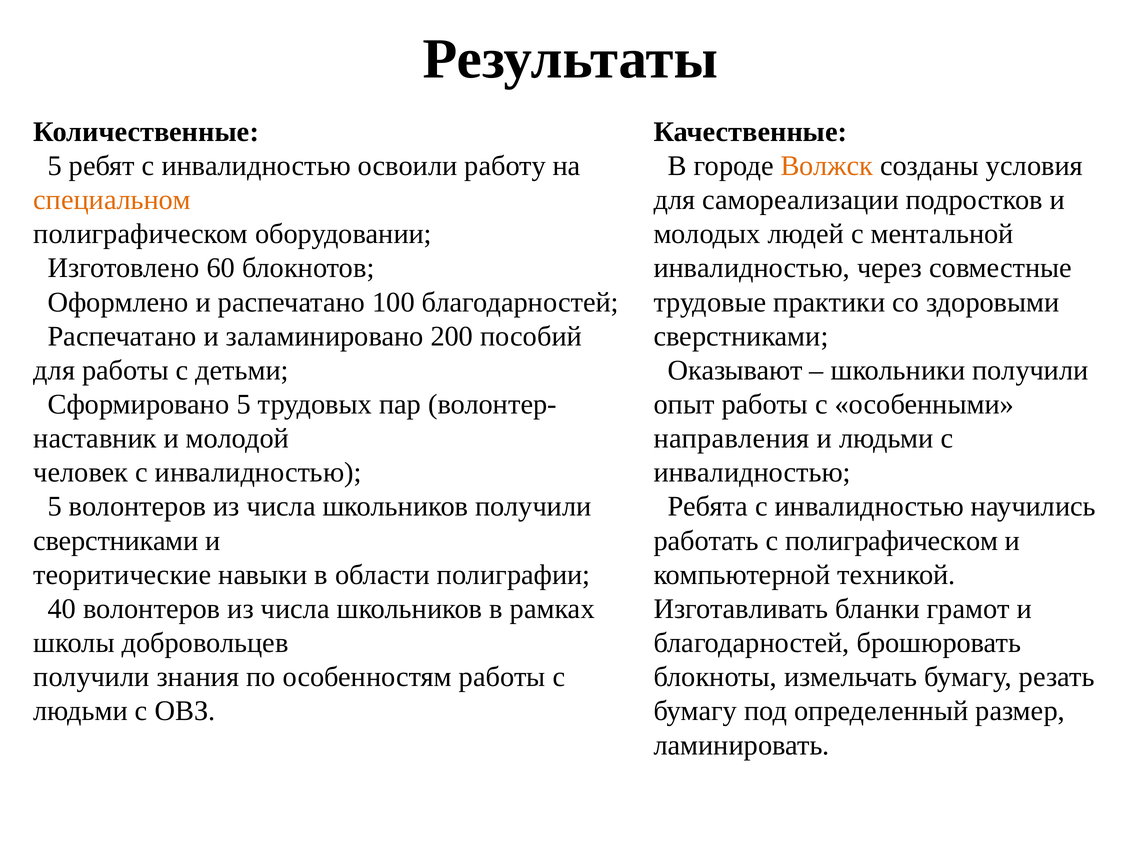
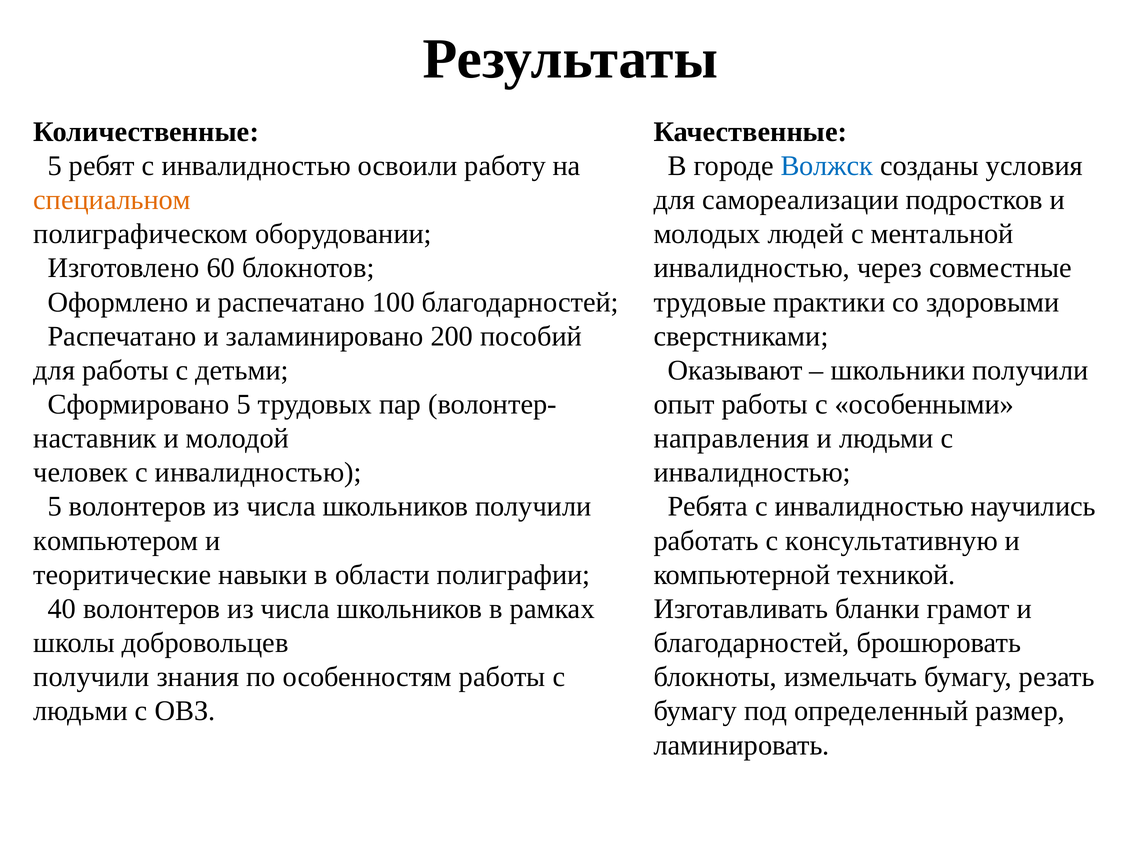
Волжск colour: orange -> blue
сверстниками at (116, 541): сверстниками -> компьютером
с полиграфическом: полиграфическом -> консультативную
